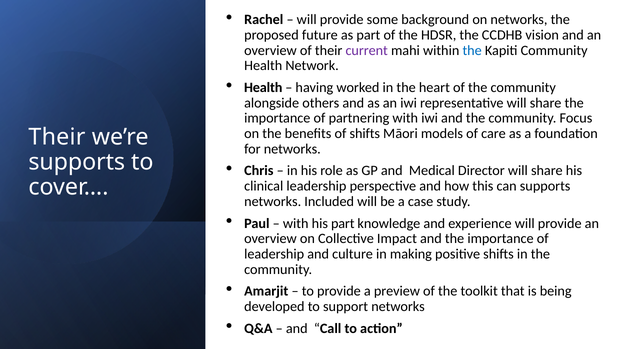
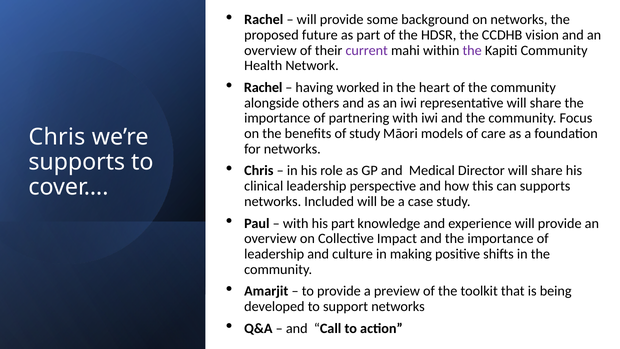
the at (472, 50) colour: blue -> purple
Health at (263, 88): Health -> Rachel
of shifts: shifts -> study
Their at (57, 137): Their -> Chris
